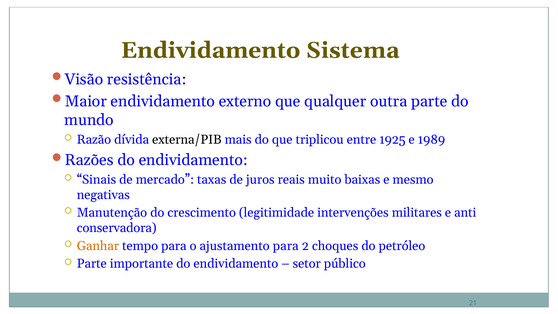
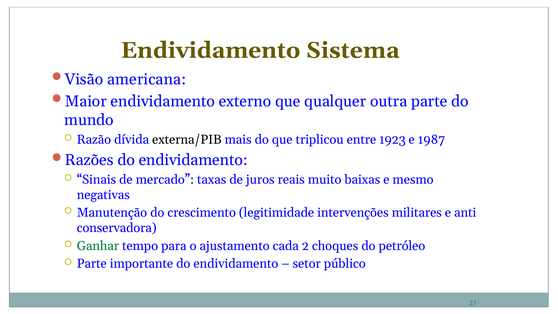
resistência: resistência -> americana
1925: 1925 -> 1923
1989: 1989 -> 1987
Ganhar colour: orange -> green
ajustamento para: para -> cada
